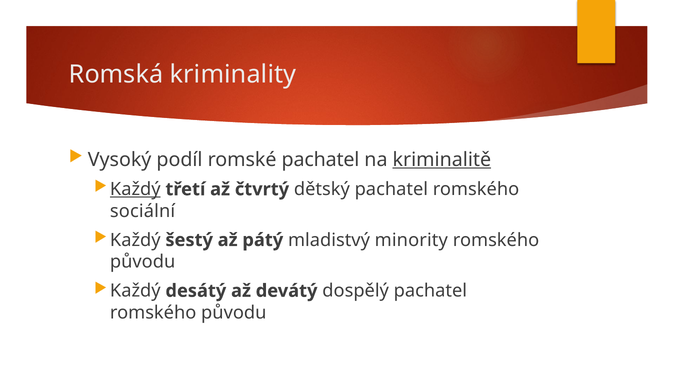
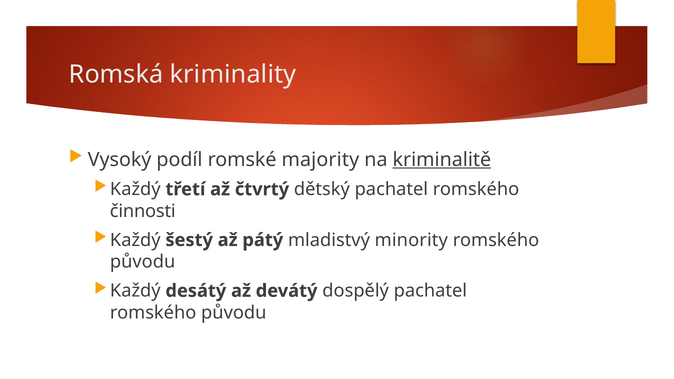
romské pachatel: pachatel -> majority
Každý at (135, 189) underline: present -> none
sociální: sociální -> činnosti
